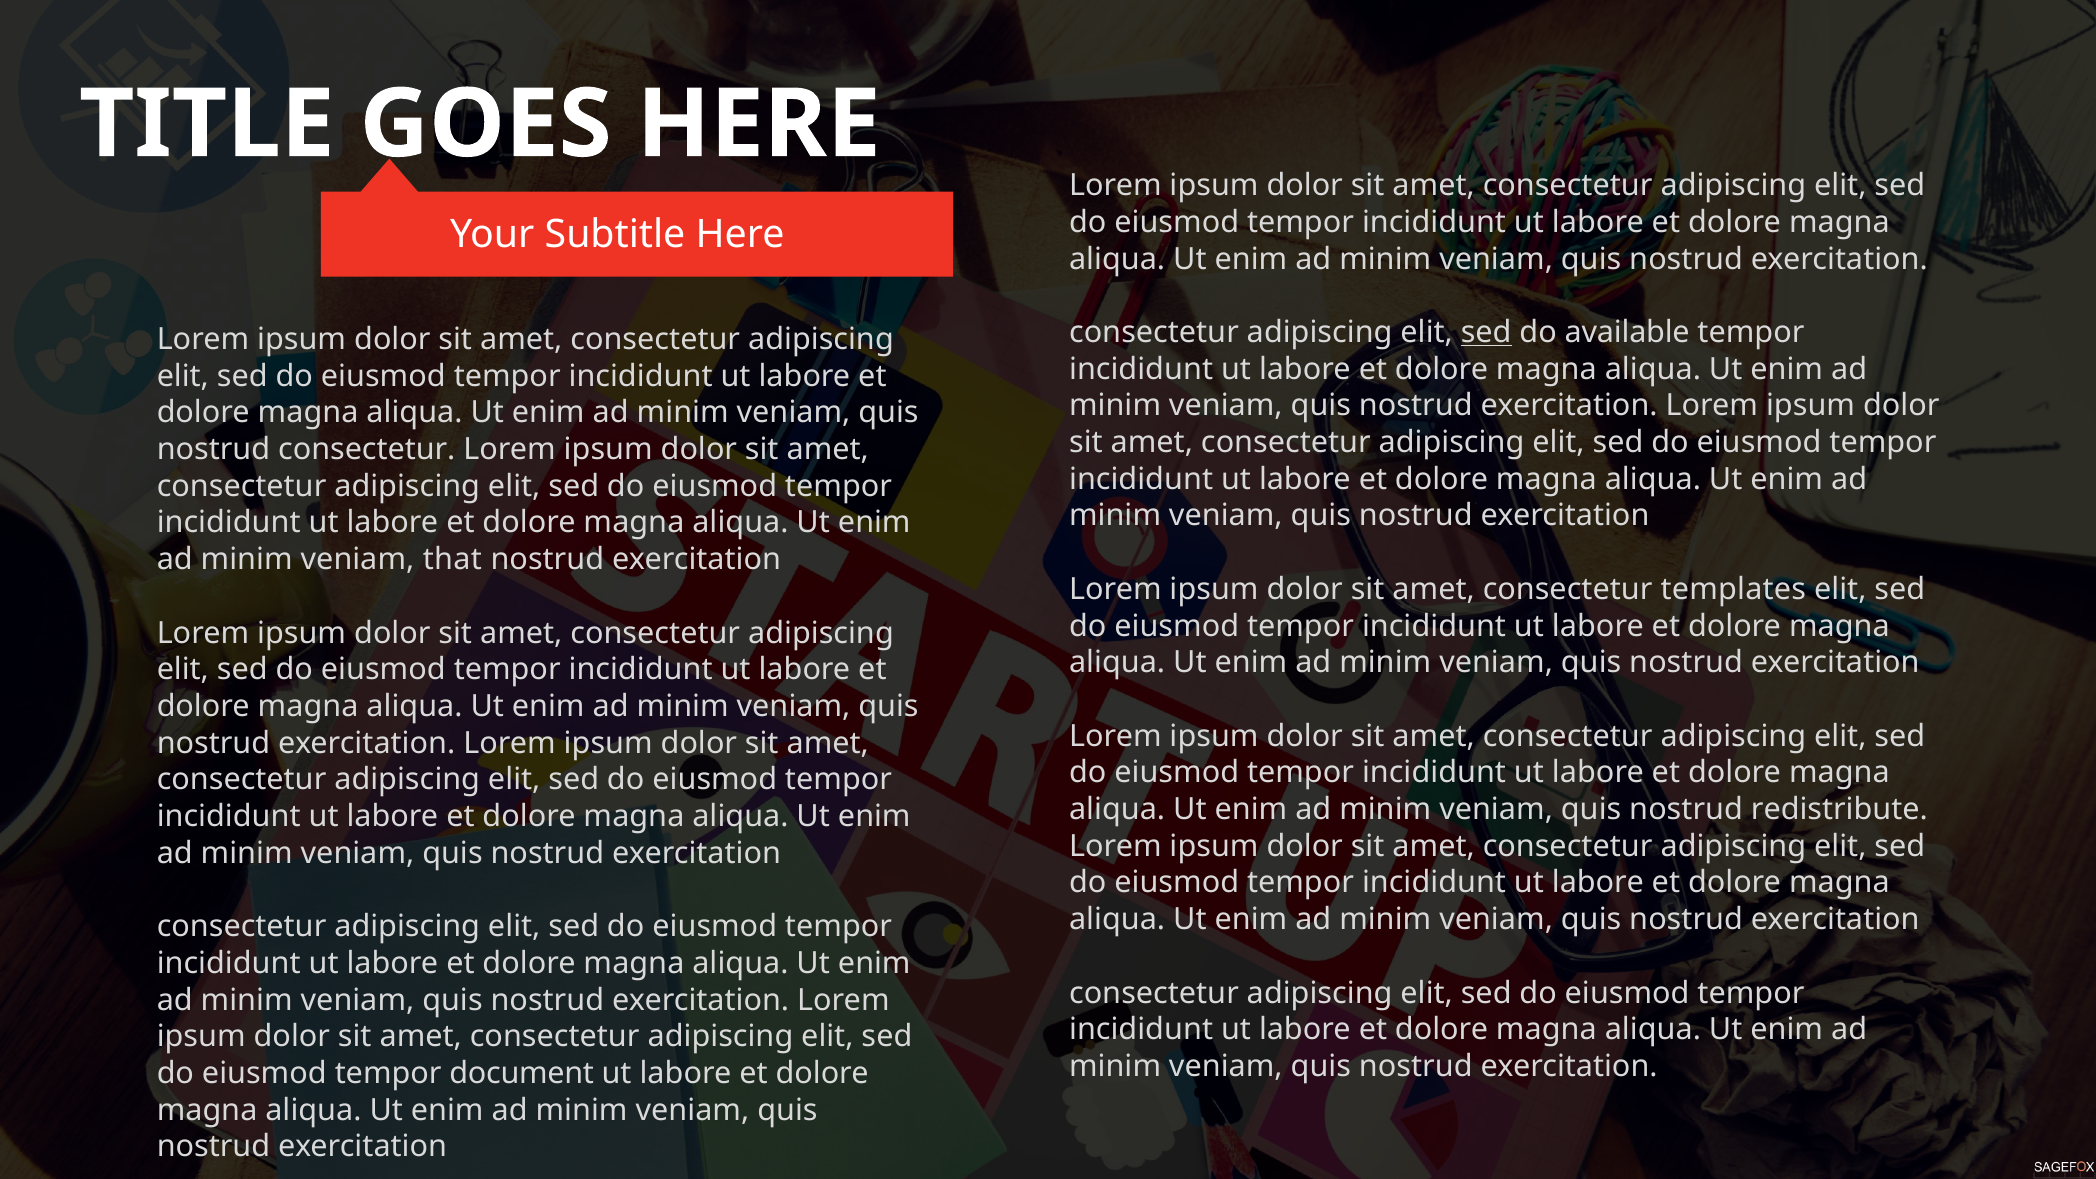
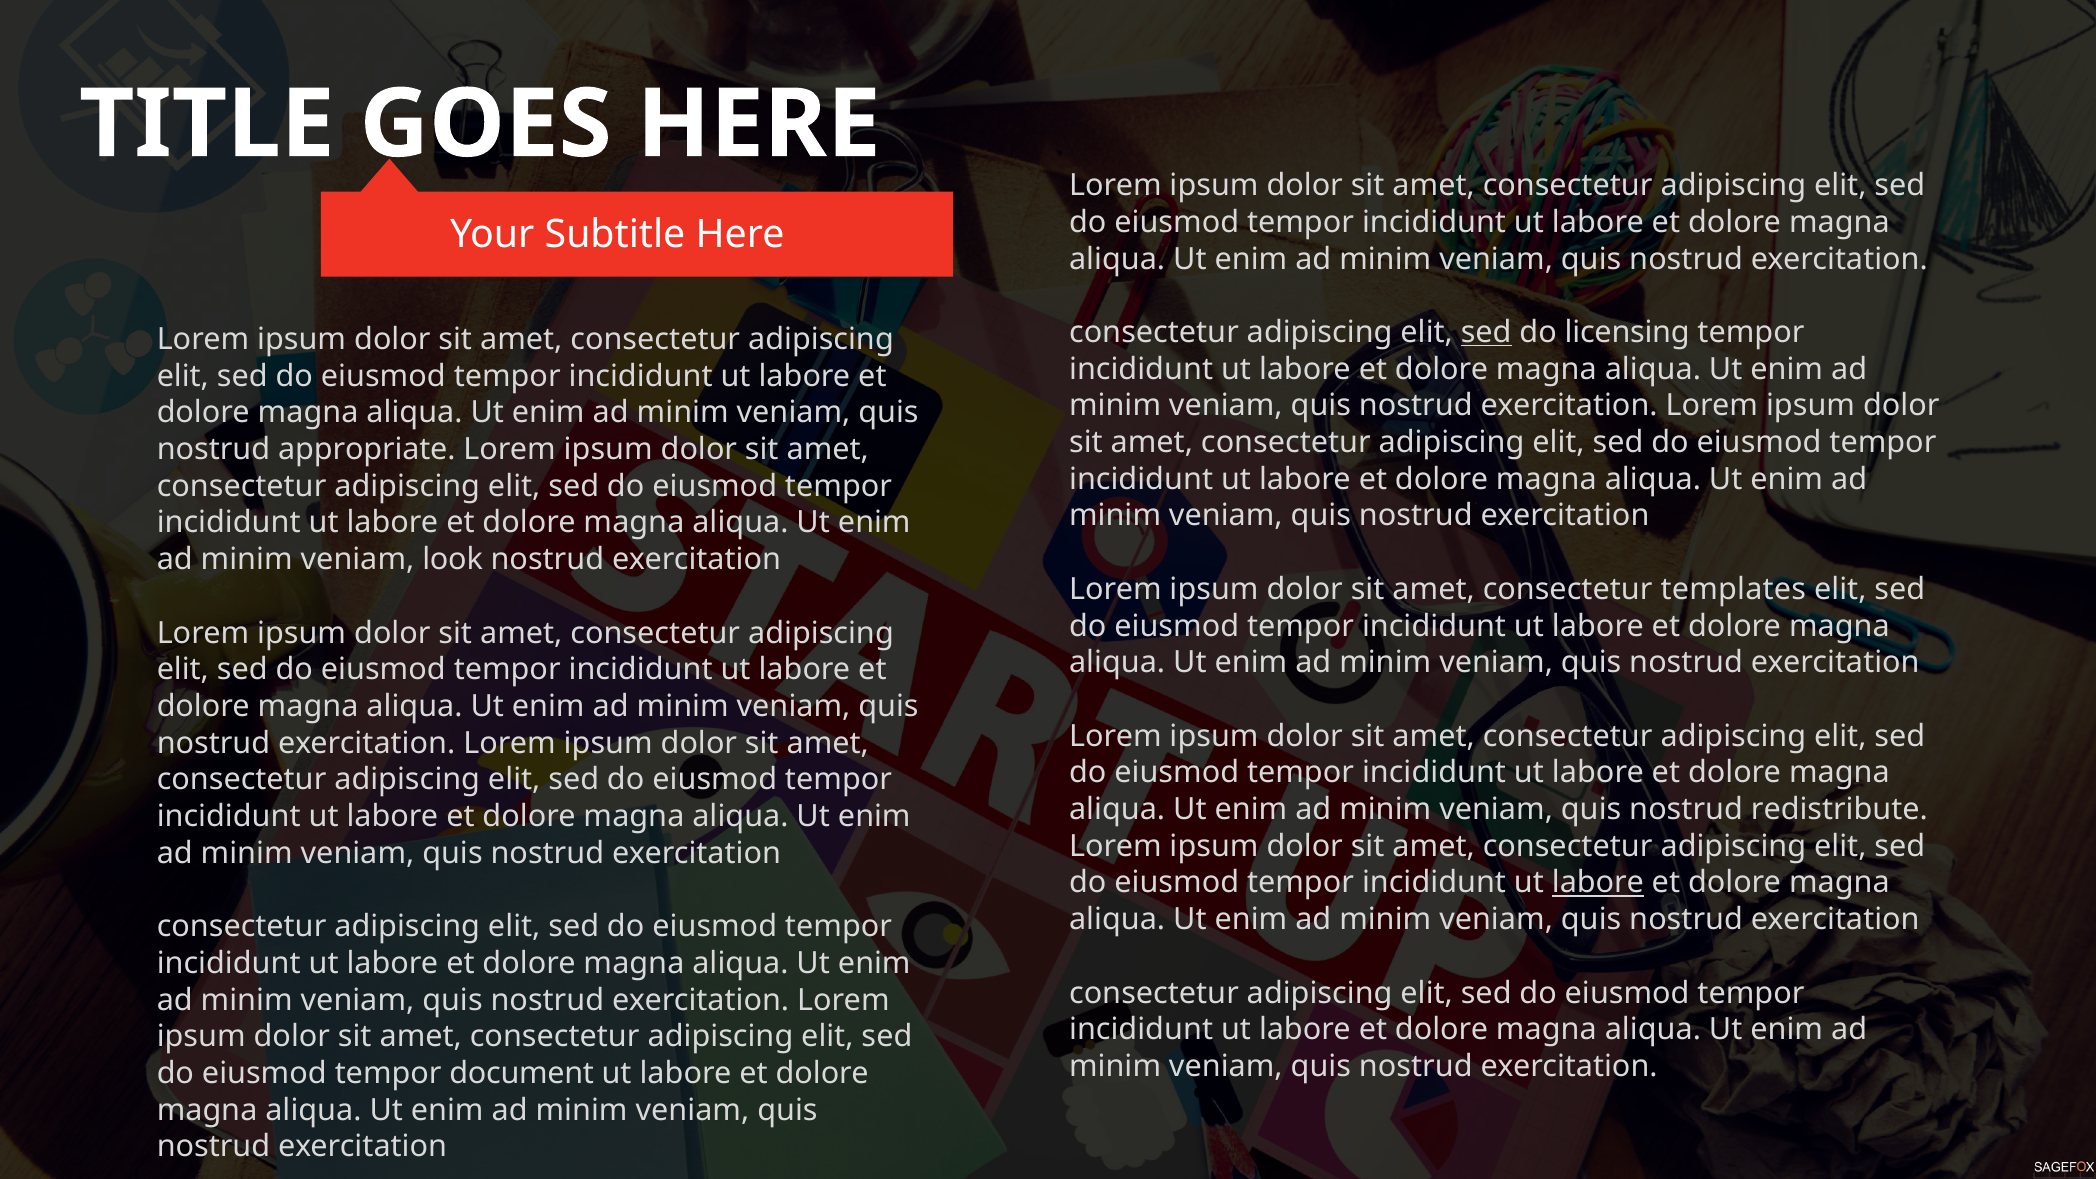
available: available -> licensing
nostrud consectetur: consectetur -> appropriate
that: that -> look
labore at (1598, 883) underline: none -> present
